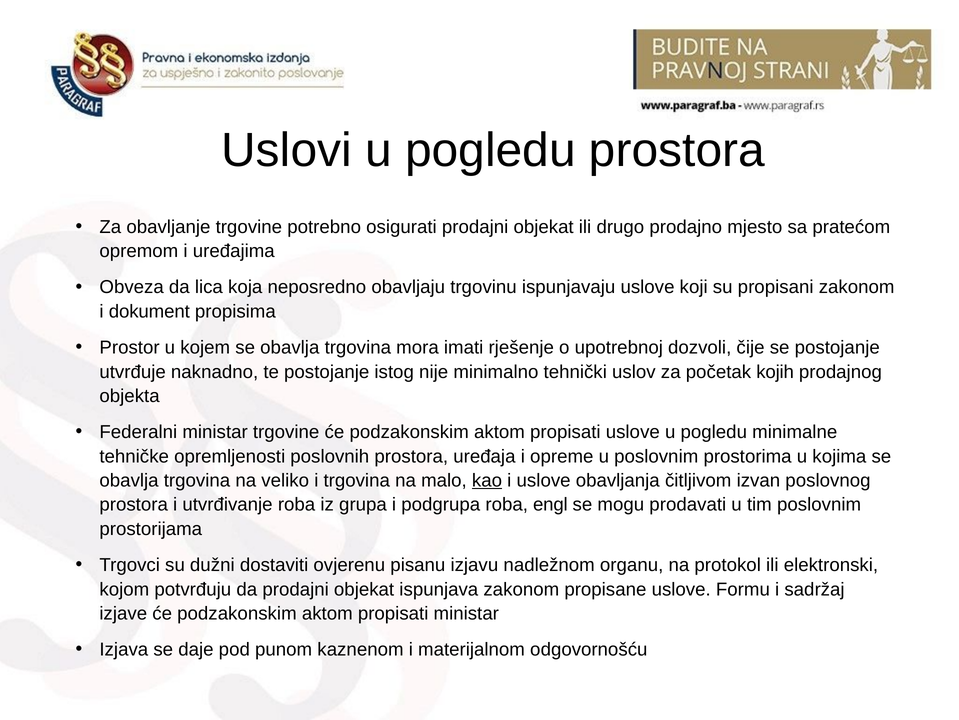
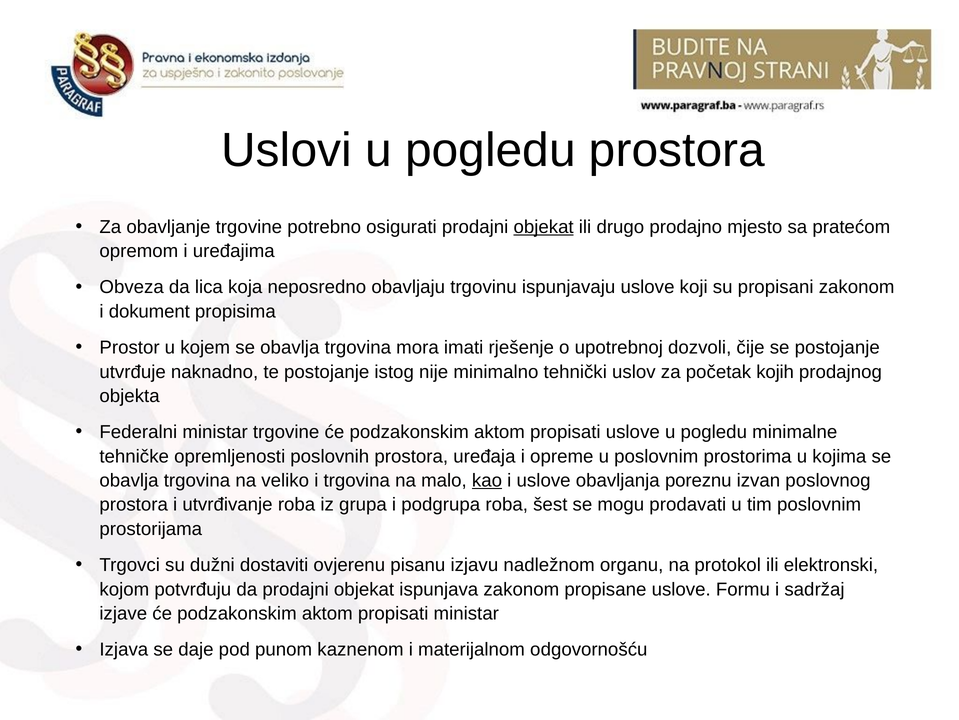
objekat at (544, 227) underline: none -> present
čitljivom: čitljivom -> poreznu
engl: engl -> šest
